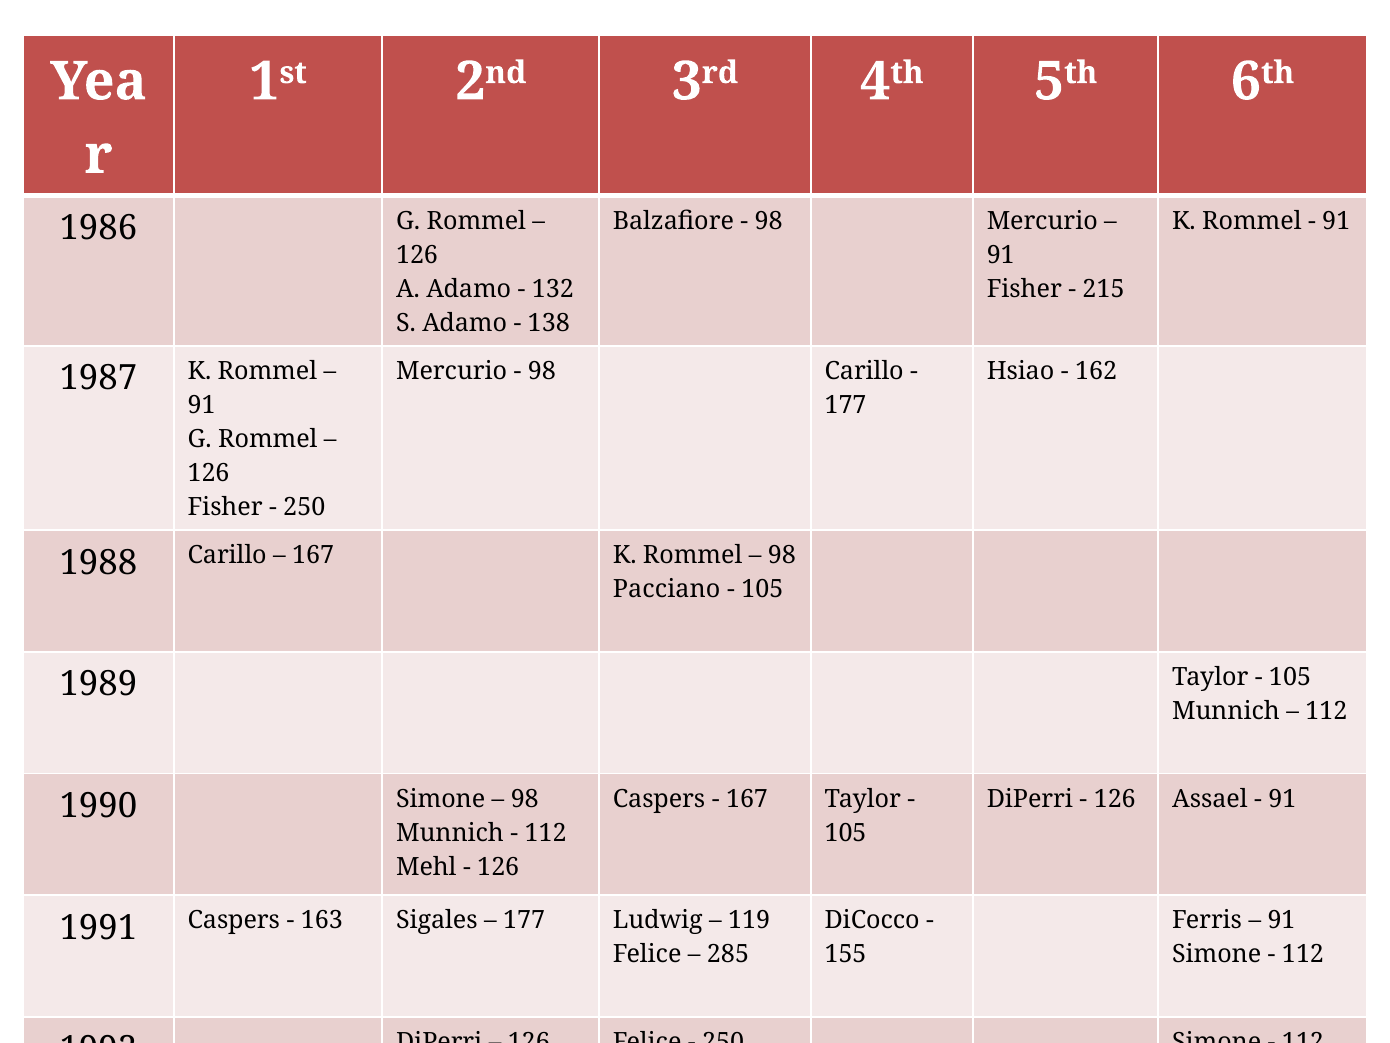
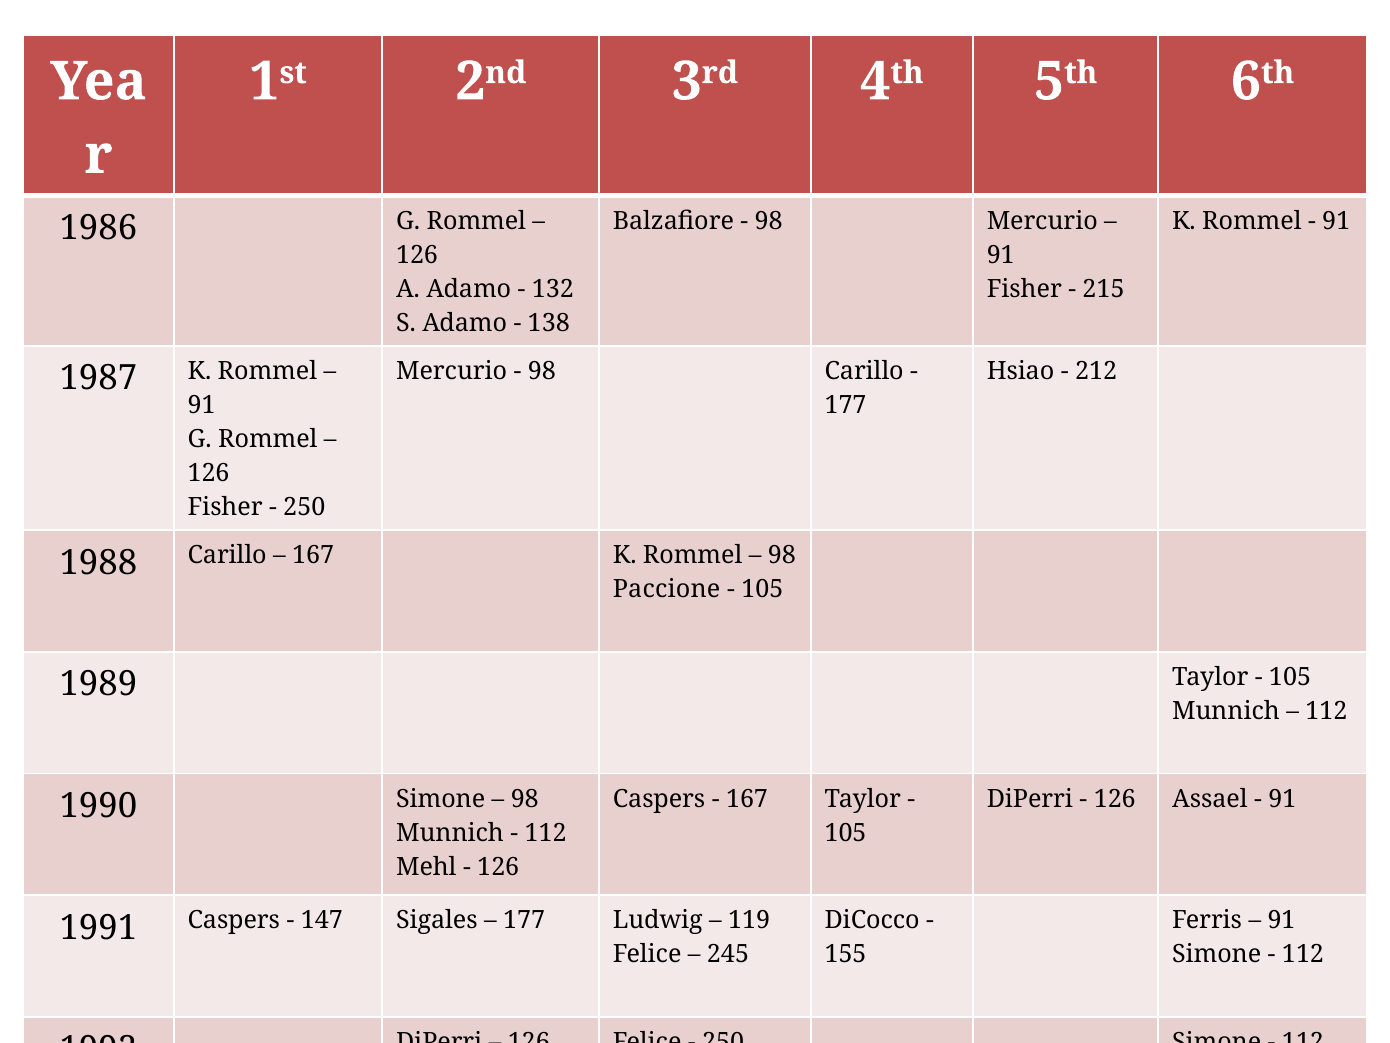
162: 162 -> 212
Pacciano: Pacciano -> Paccione
163: 163 -> 147
285: 285 -> 245
